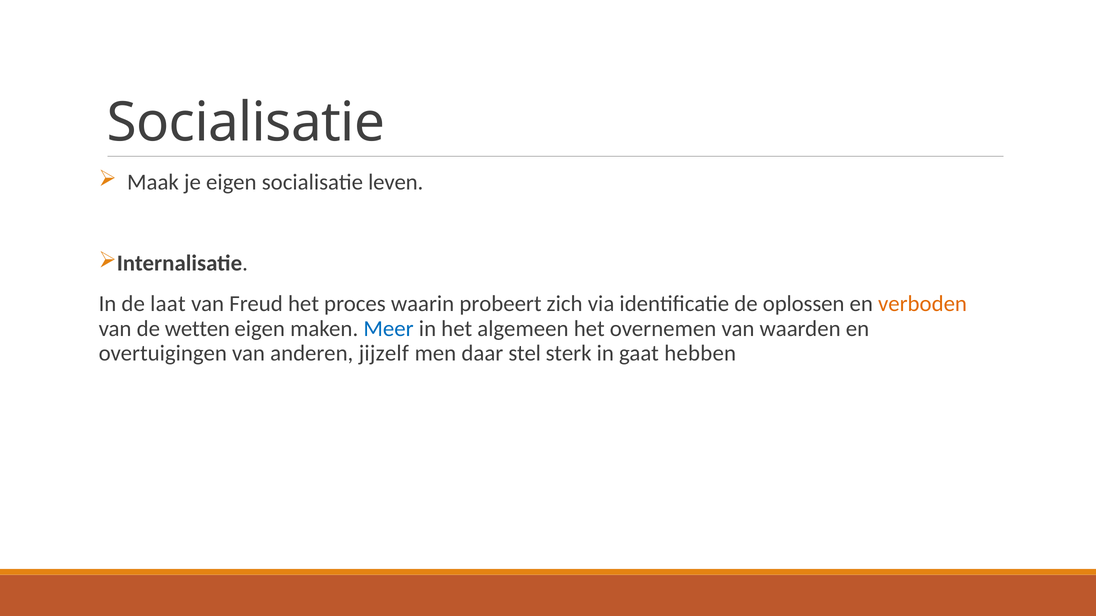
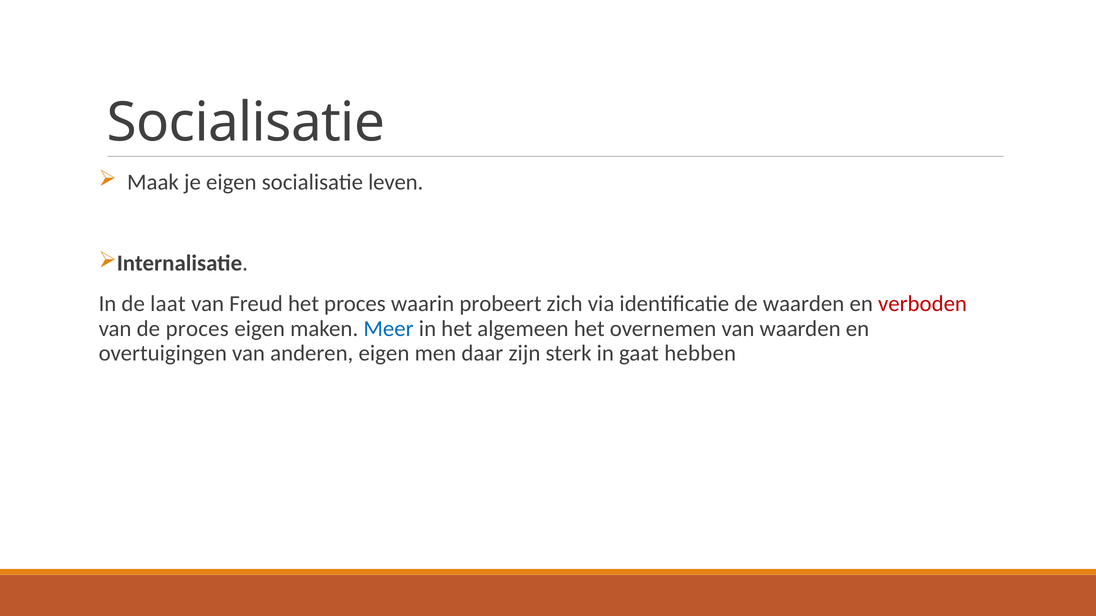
de oplossen: oplossen -> waarden
verboden colour: orange -> red
de wetten: wetten -> proces
anderen jijzelf: jijzelf -> eigen
stel: stel -> zijn
